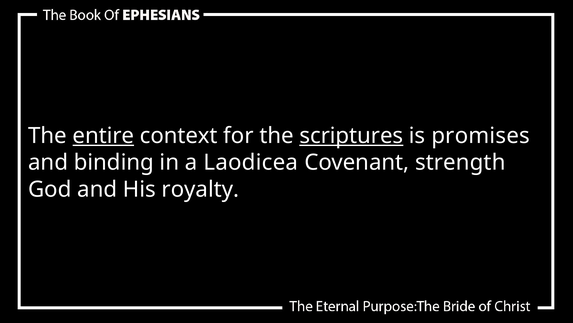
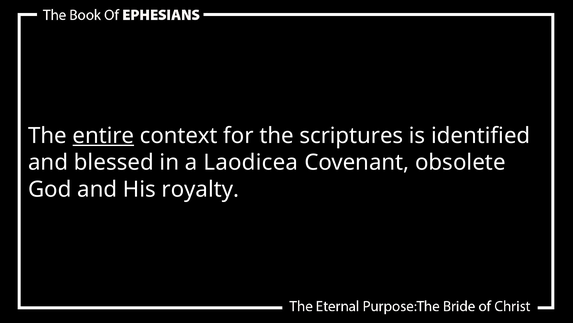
scriptures underline: present -> none
promises: promises -> identified
binding: binding -> blessed
strength: strength -> obsolete
